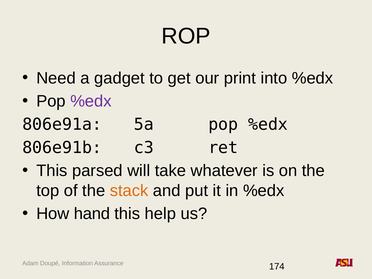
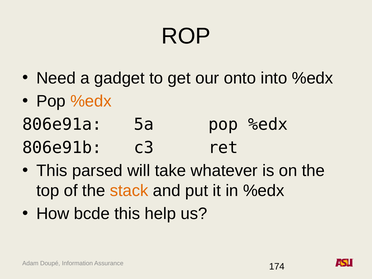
print: print -> onto
%edx at (91, 101) colour: purple -> orange
hand: hand -> bcde
